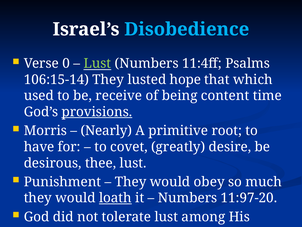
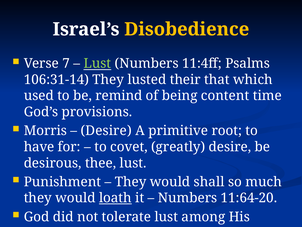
Disobedience colour: light blue -> yellow
0: 0 -> 7
106:15-14: 106:15-14 -> 106:31-14
hope: hope -> their
receive: receive -> remind
provisions underline: present -> none
Nearly at (106, 130): Nearly -> Desire
obey: obey -> shall
11:97-20: 11:97-20 -> 11:64-20
